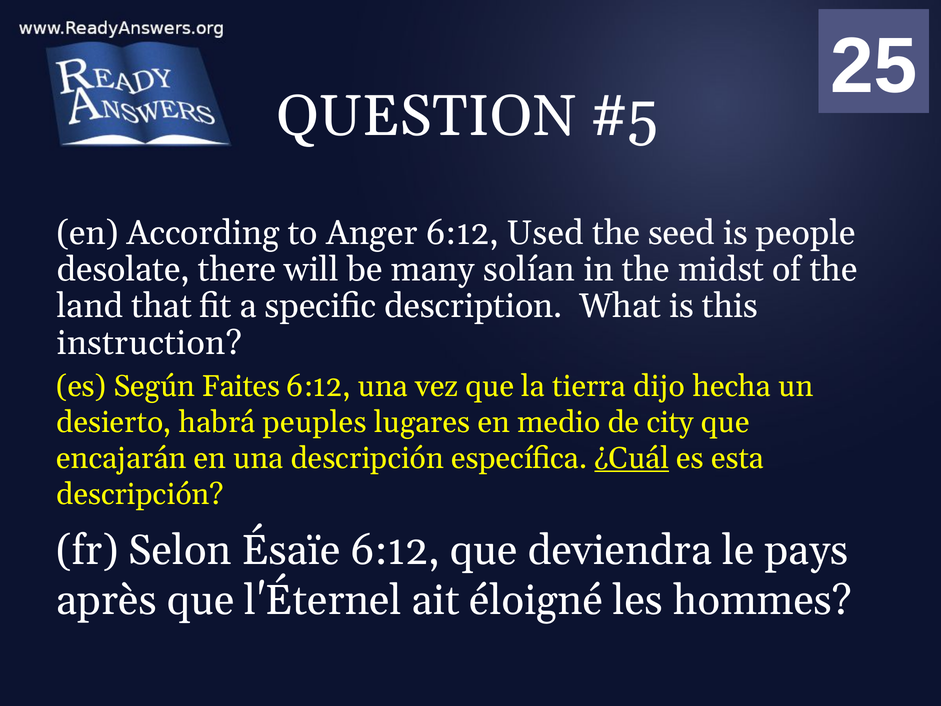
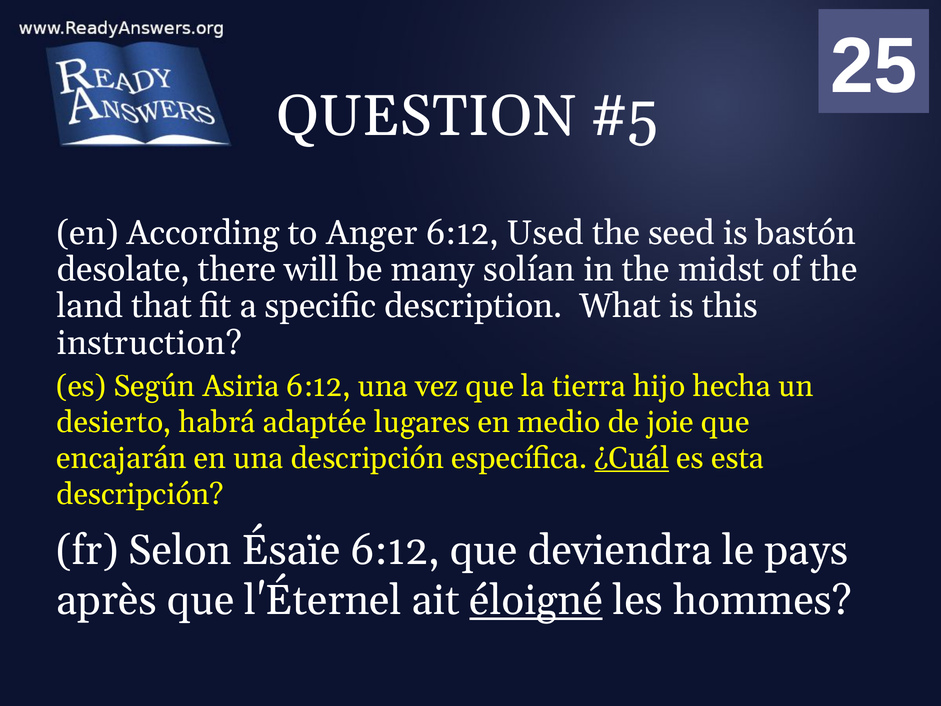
people: people -> bastón
Faites: Faites -> Asiria
dijo: dijo -> hijo
peuples: peuples -> adaptée
city: city -> joie
éloigné underline: none -> present
